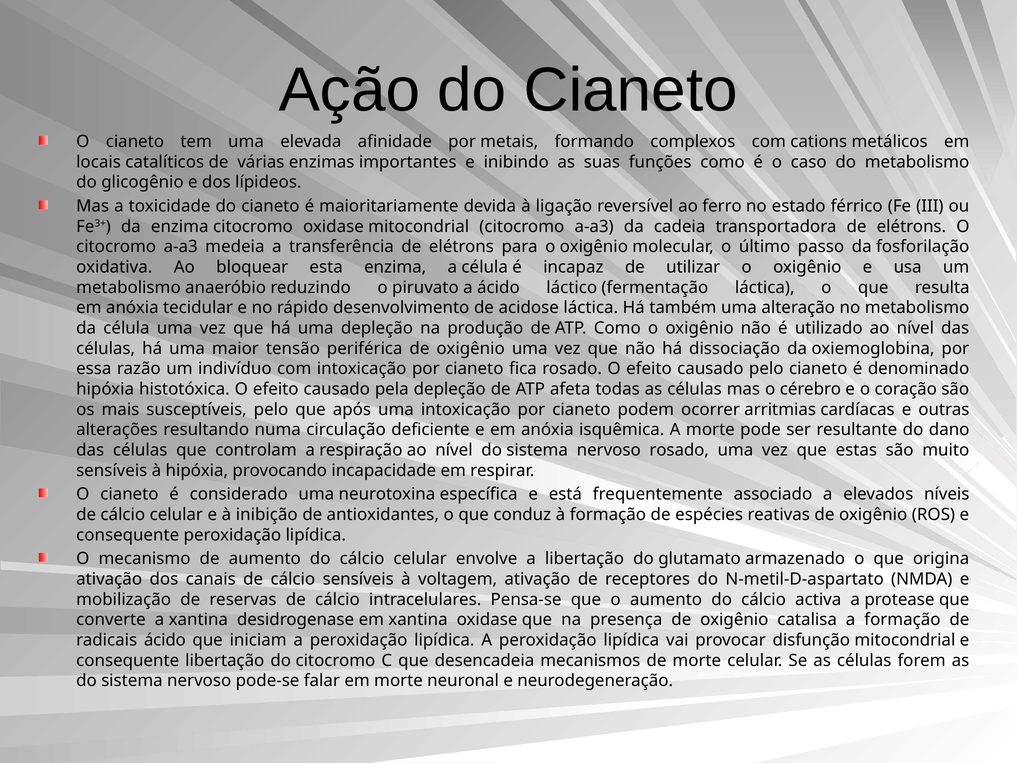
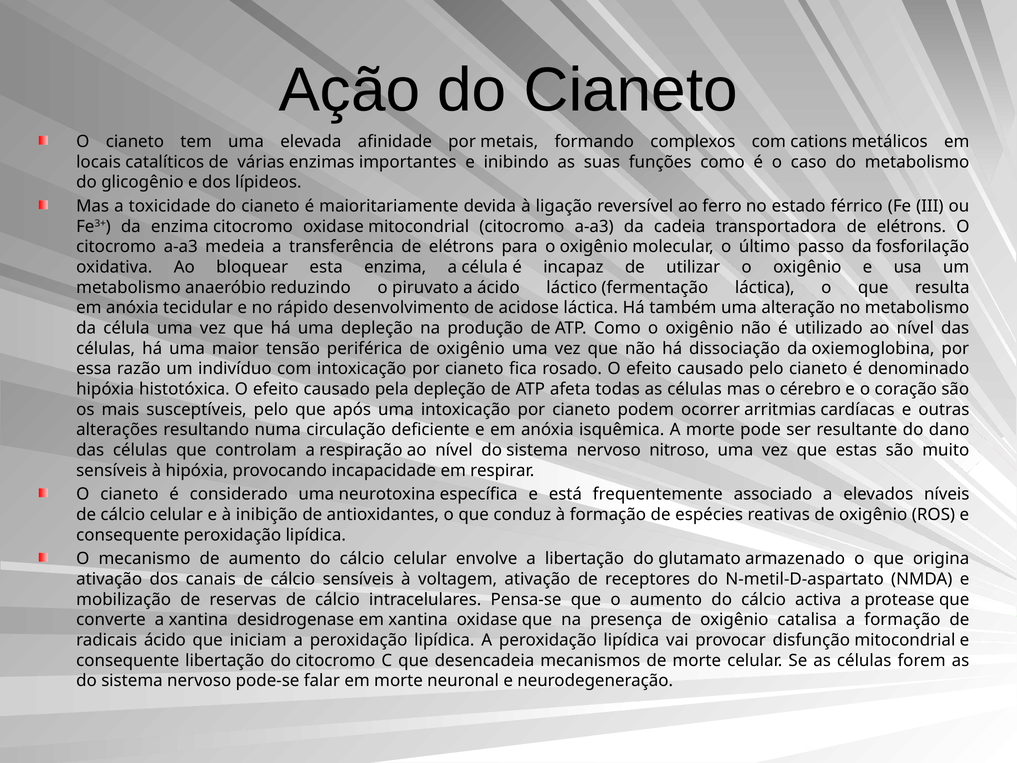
nervoso rosado: rosado -> nitroso
